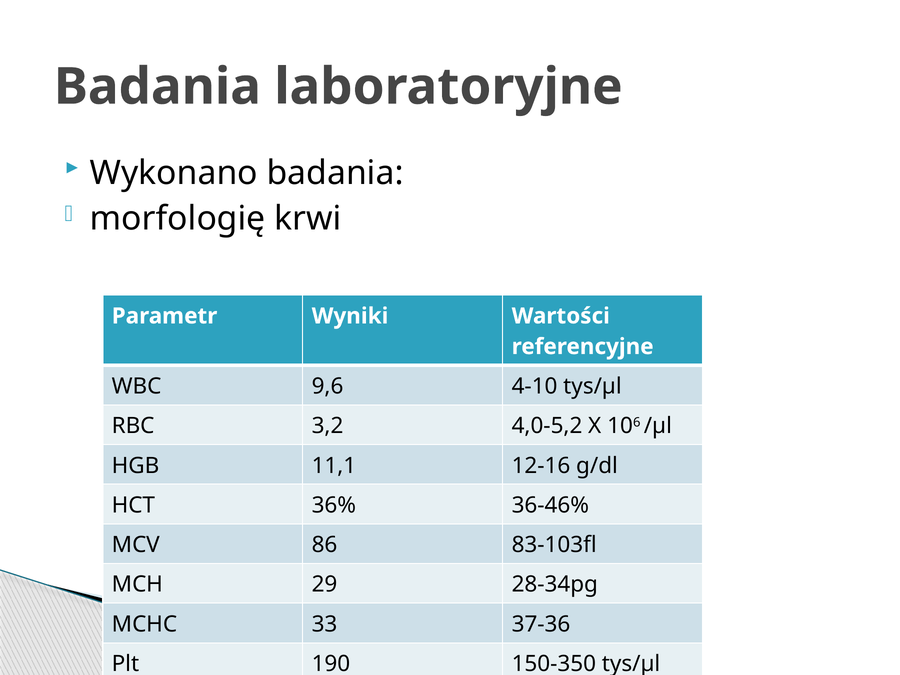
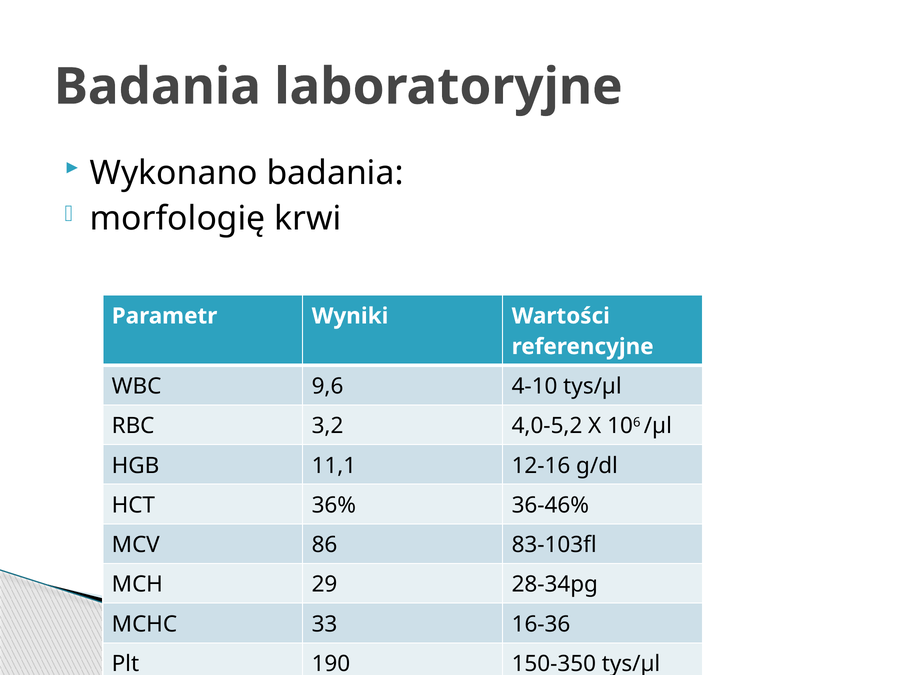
37-36: 37-36 -> 16-36
